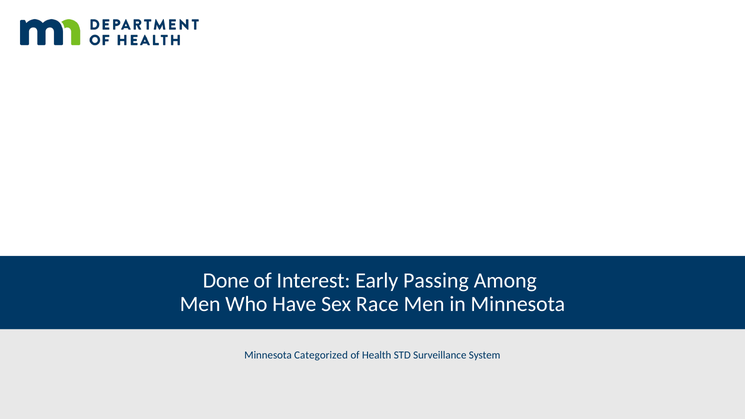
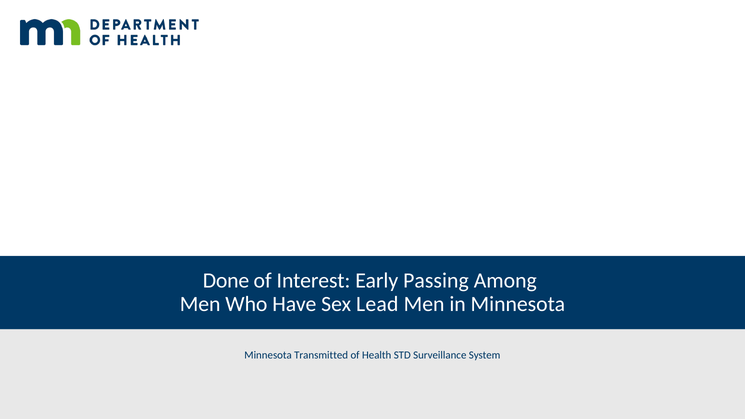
Race: Race -> Lead
Categorized: Categorized -> Transmitted
